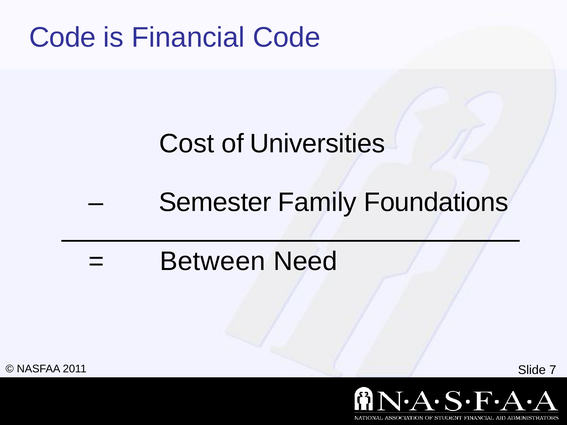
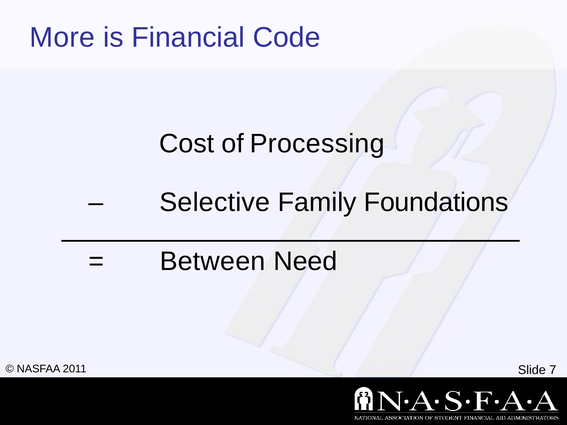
Code at (62, 37): Code -> More
Universities: Universities -> Processing
Semester: Semester -> Selective
